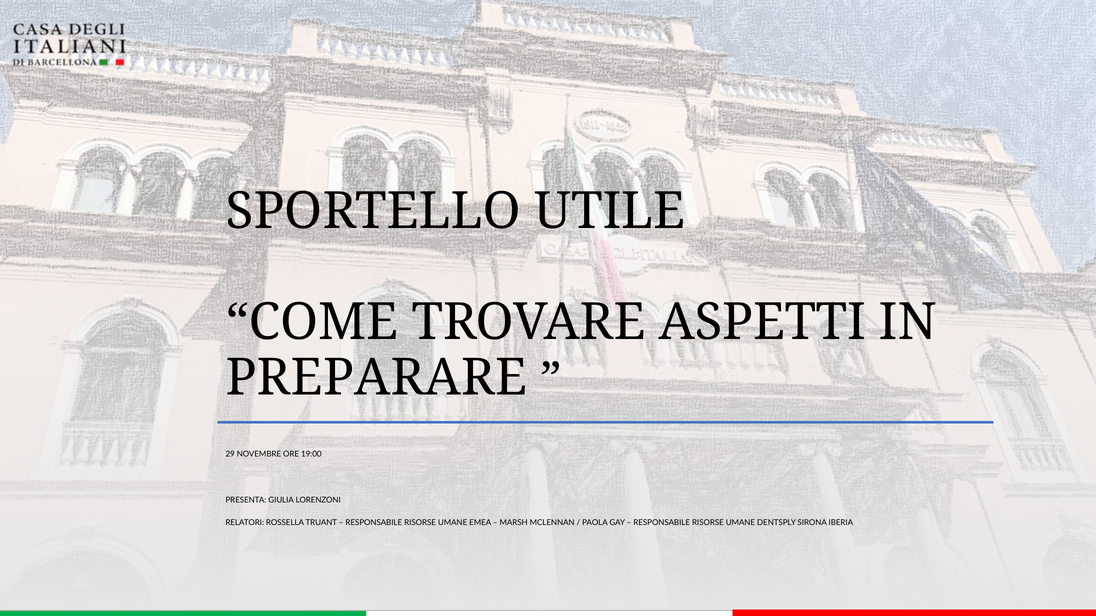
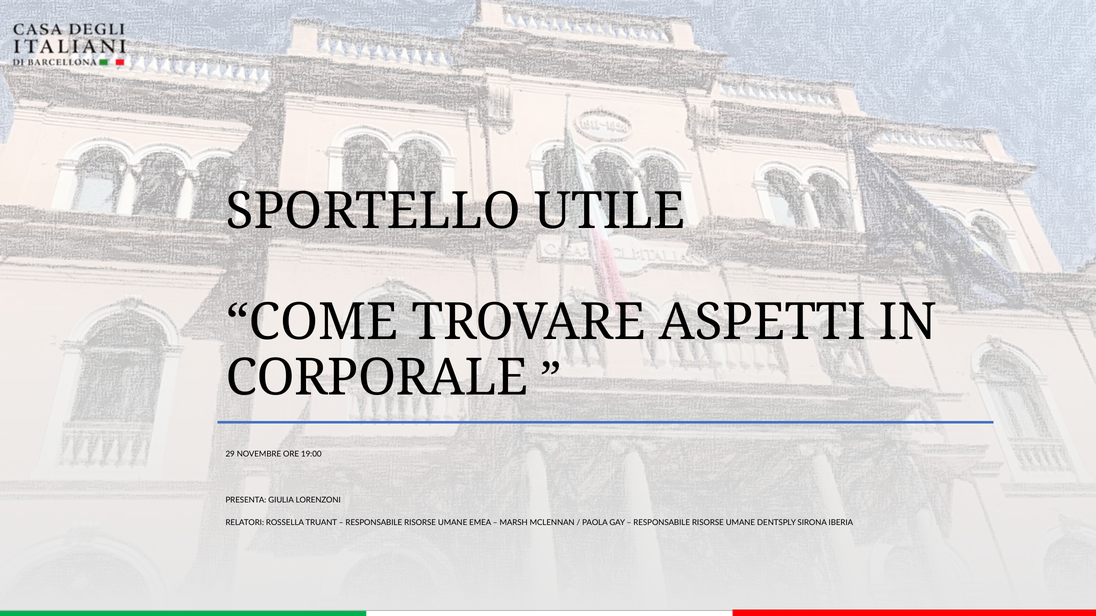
PREPARARE: PREPARARE -> CORPORALE
